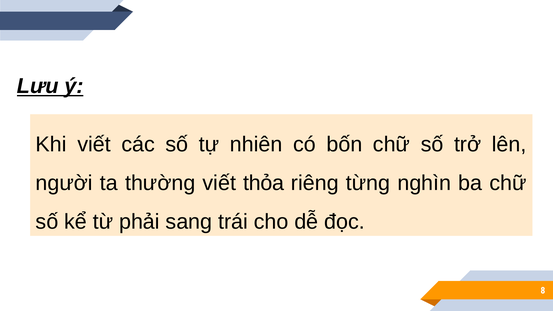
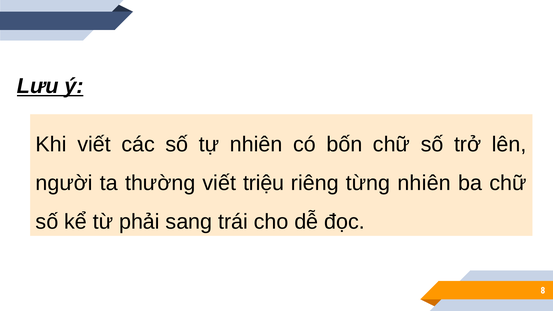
thỏa: thỏa -> triệu
từng nghìn: nghìn -> nhiên
